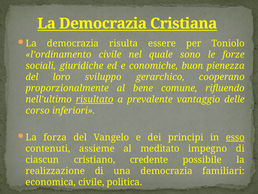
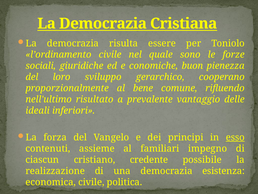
risultato underline: present -> none
corso: corso -> ideali
meditato: meditato -> familiari
familiari: familiari -> esistenza
